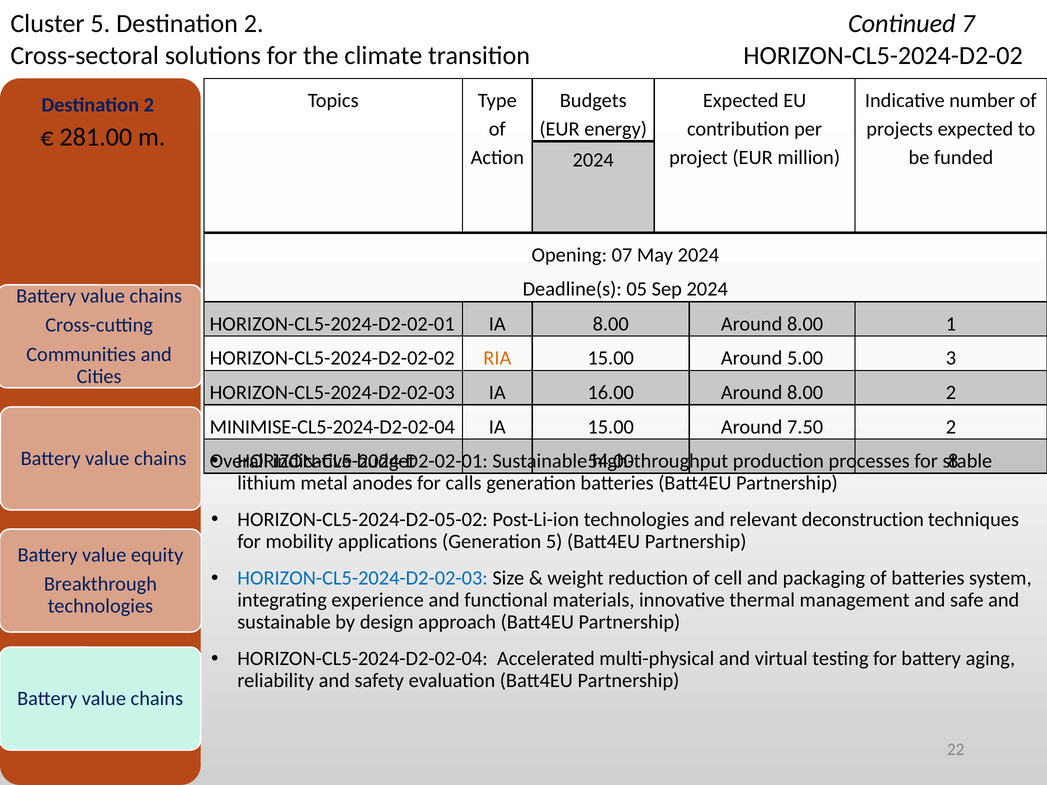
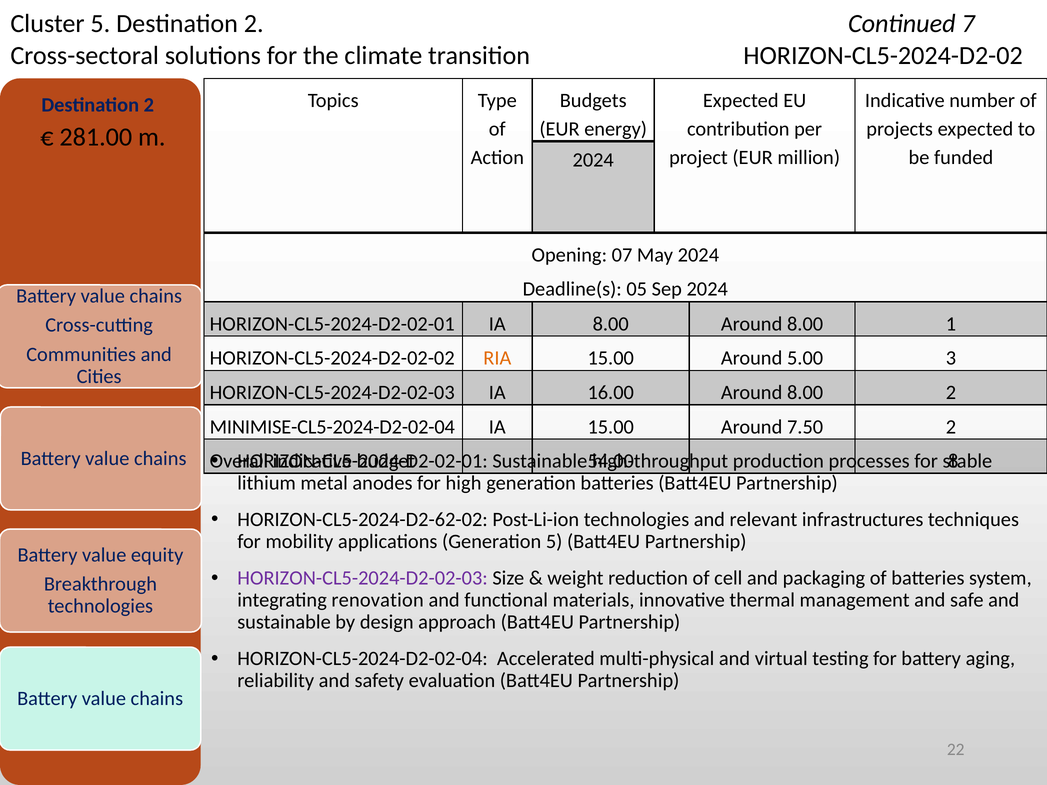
calls: calls -> high
HORIZON-CL5-2024-D2-05-02: HORIZON-CL5-2024-D2-05-02 -> HORIZON-CL5-2024-D2-62-02
deconstruction: deconstruction -> infrastructures
HORIZON-CL5-2024-D2-02-03 at (363, 578) colour: blue -> purple
experience: experience -> renovation
